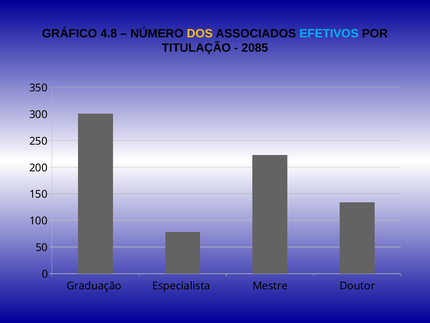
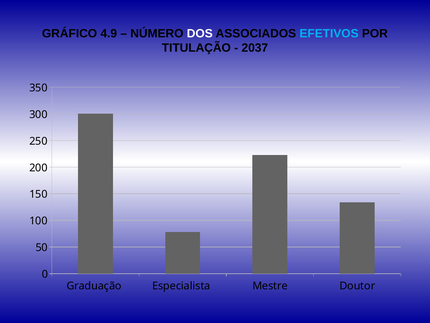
4.8: 4.8 -> 4.9
DOS colour: yellow -> white
2085: 2085 -> 2037
